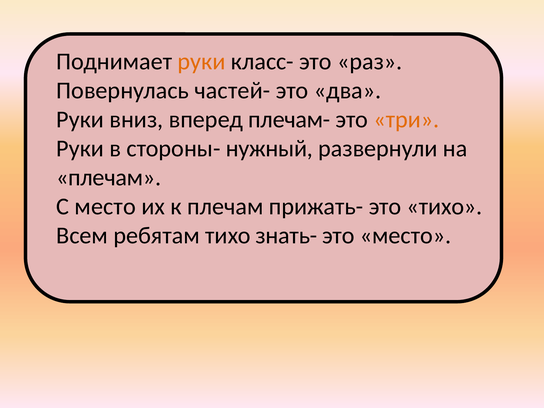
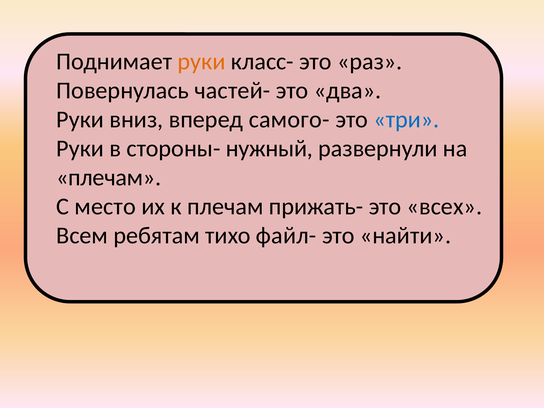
плечам-: плечам- -> самого-
три colour: orange -> blue
это тихо: тихо -> всех
знать-: знать- -> файл-
это место: место -> найти
